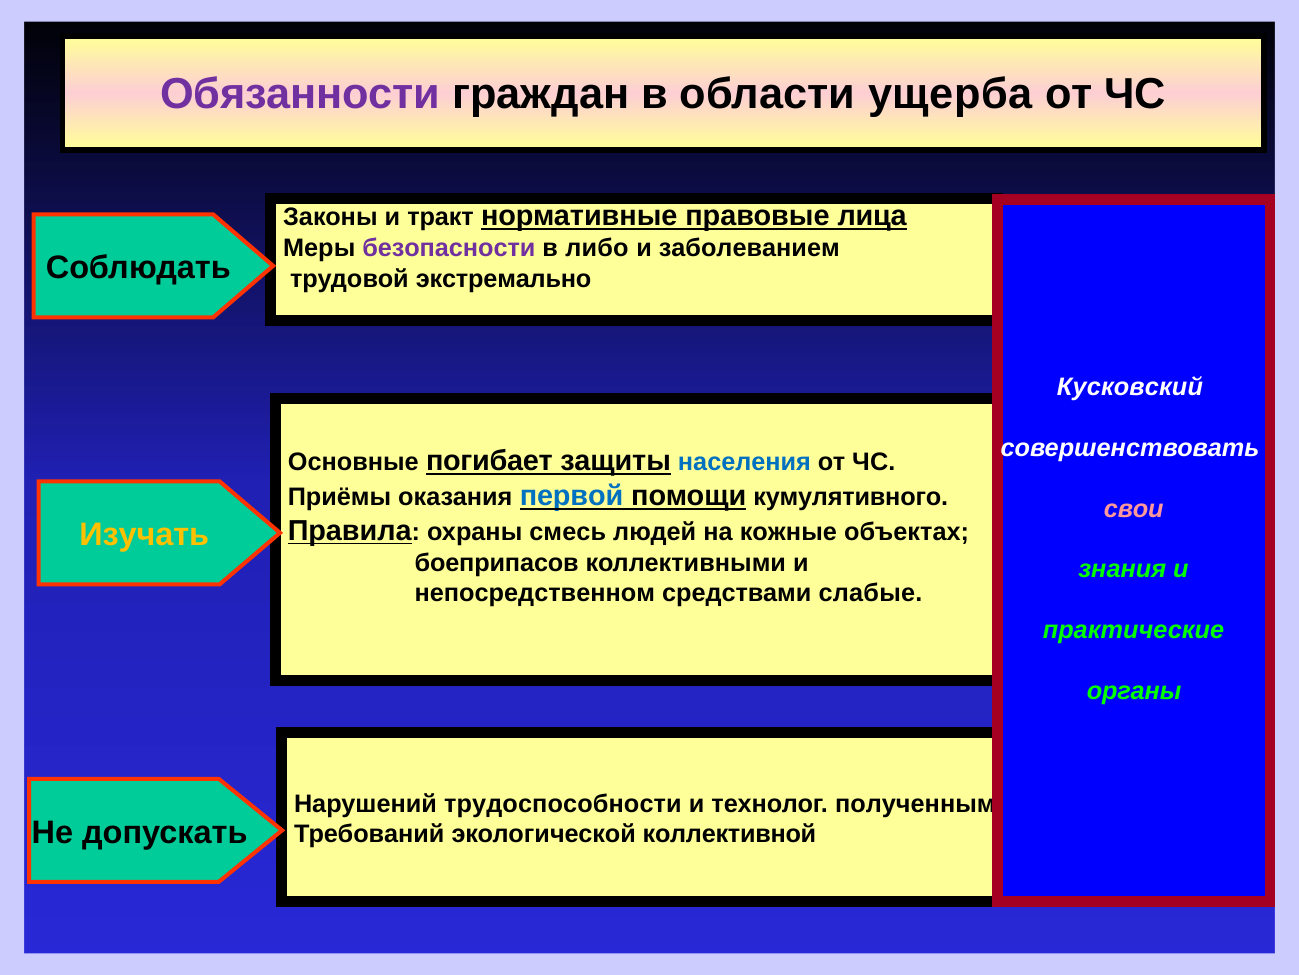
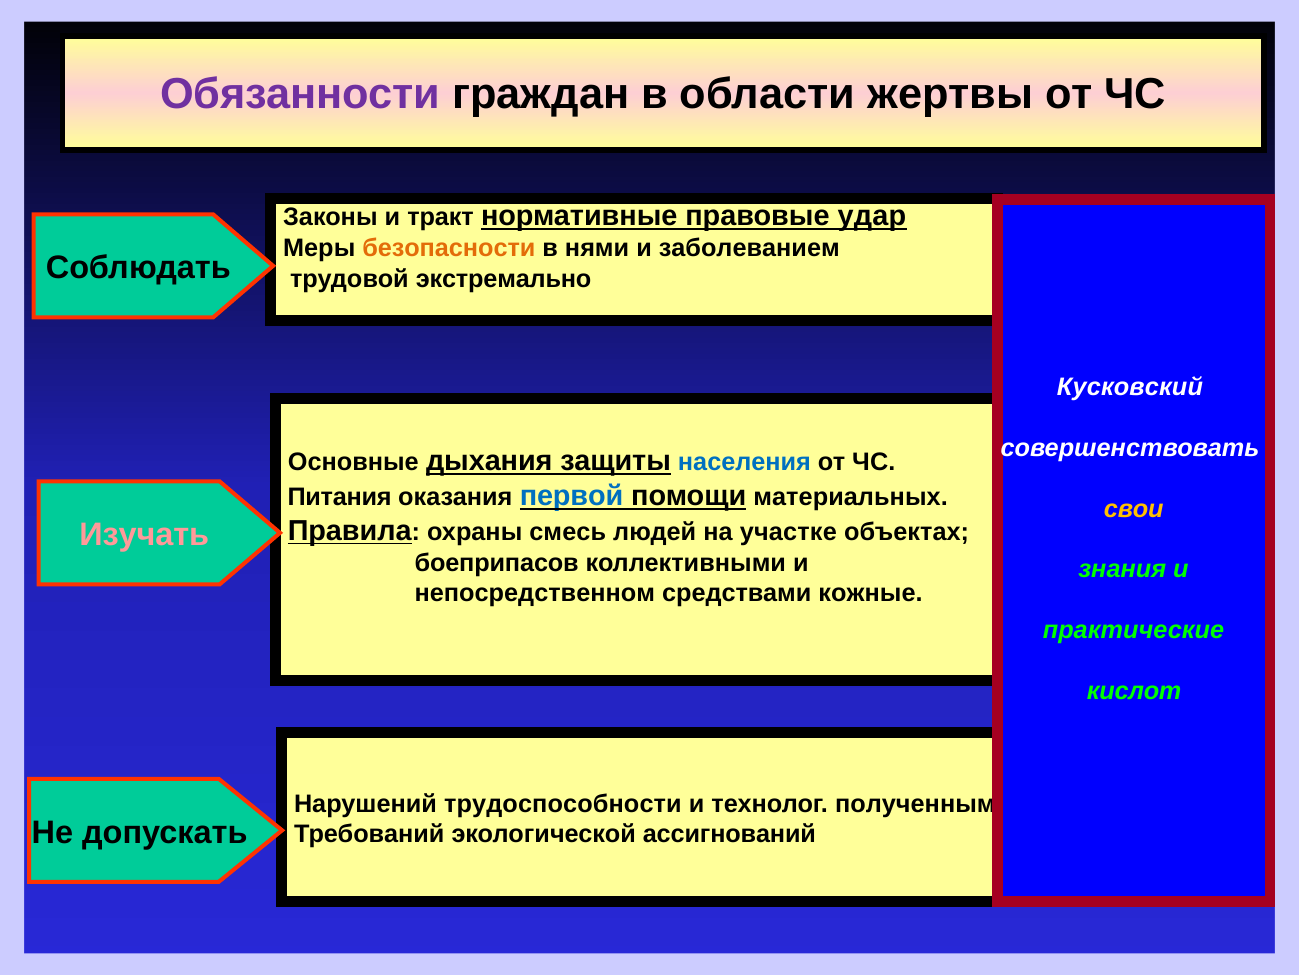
ущерба: ущерба -> жертвы
лица: лица -> удар
безопасности colour: purple -> orange
либо: либо -> нями
погибает: погибает -> дыхания
Приёмы: Приёмы -> Питания
кумулятивного: кумулятивного -> материальных
свои colour: pink -> yellow
кожные: кожные -> участке
Изучать colour: yellow -> pink
слабые: слабые -> кожные
органы: органы -> кислот
коллективной: коллективной -> ассигнований
